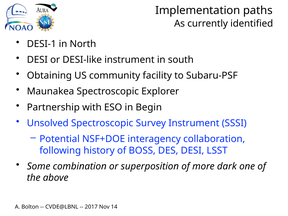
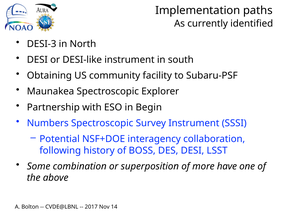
DESI-1: DESI-1 -> DESI-3
Unsolved: Unsolved -> Numbers
dark: dark -> have
